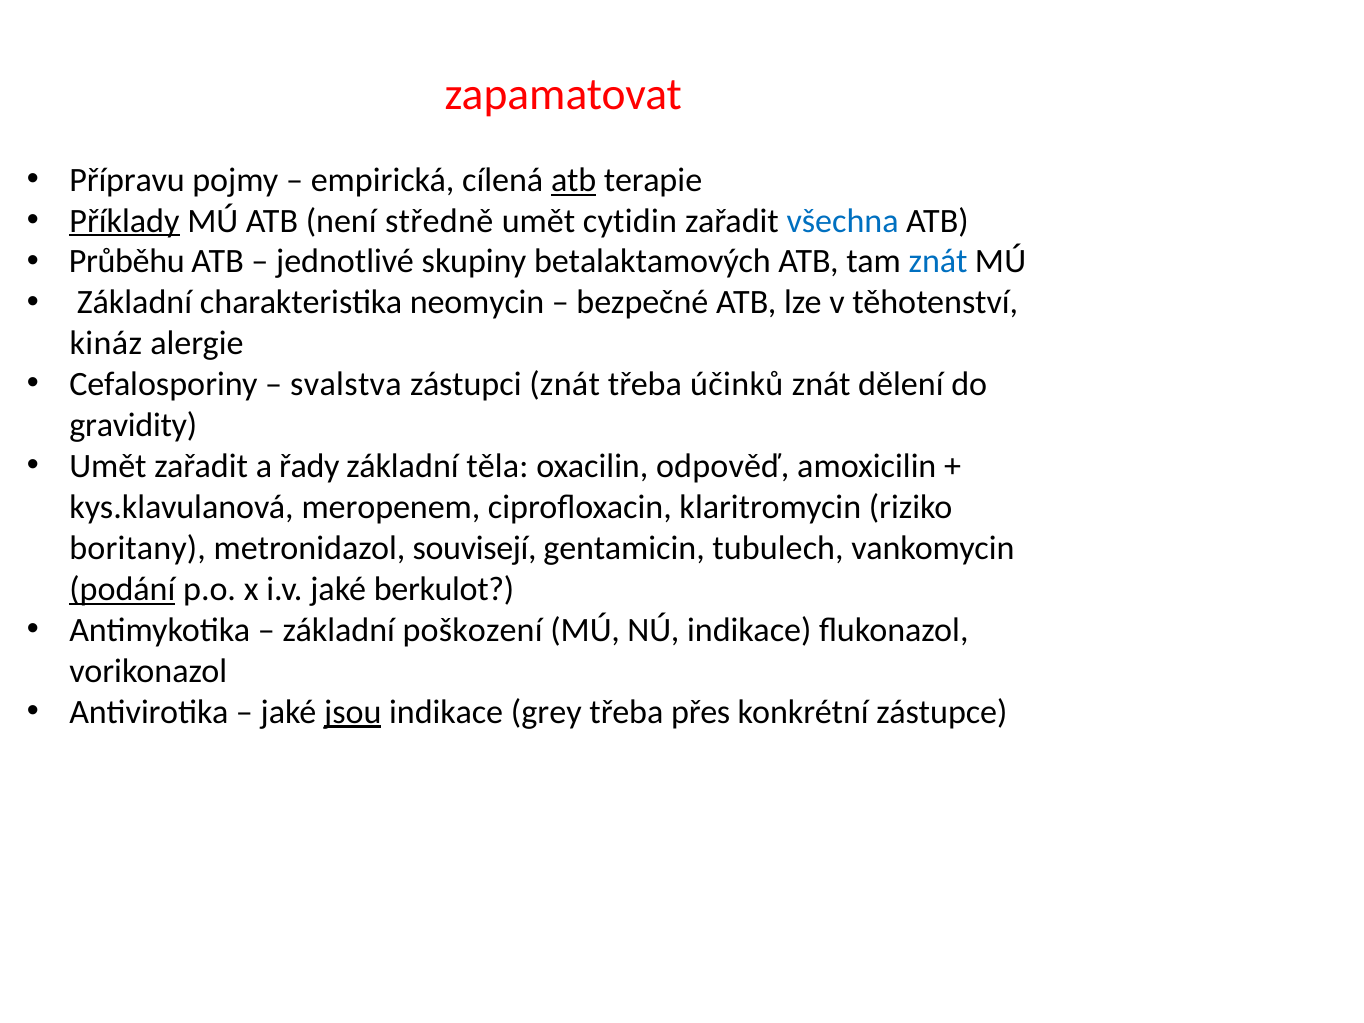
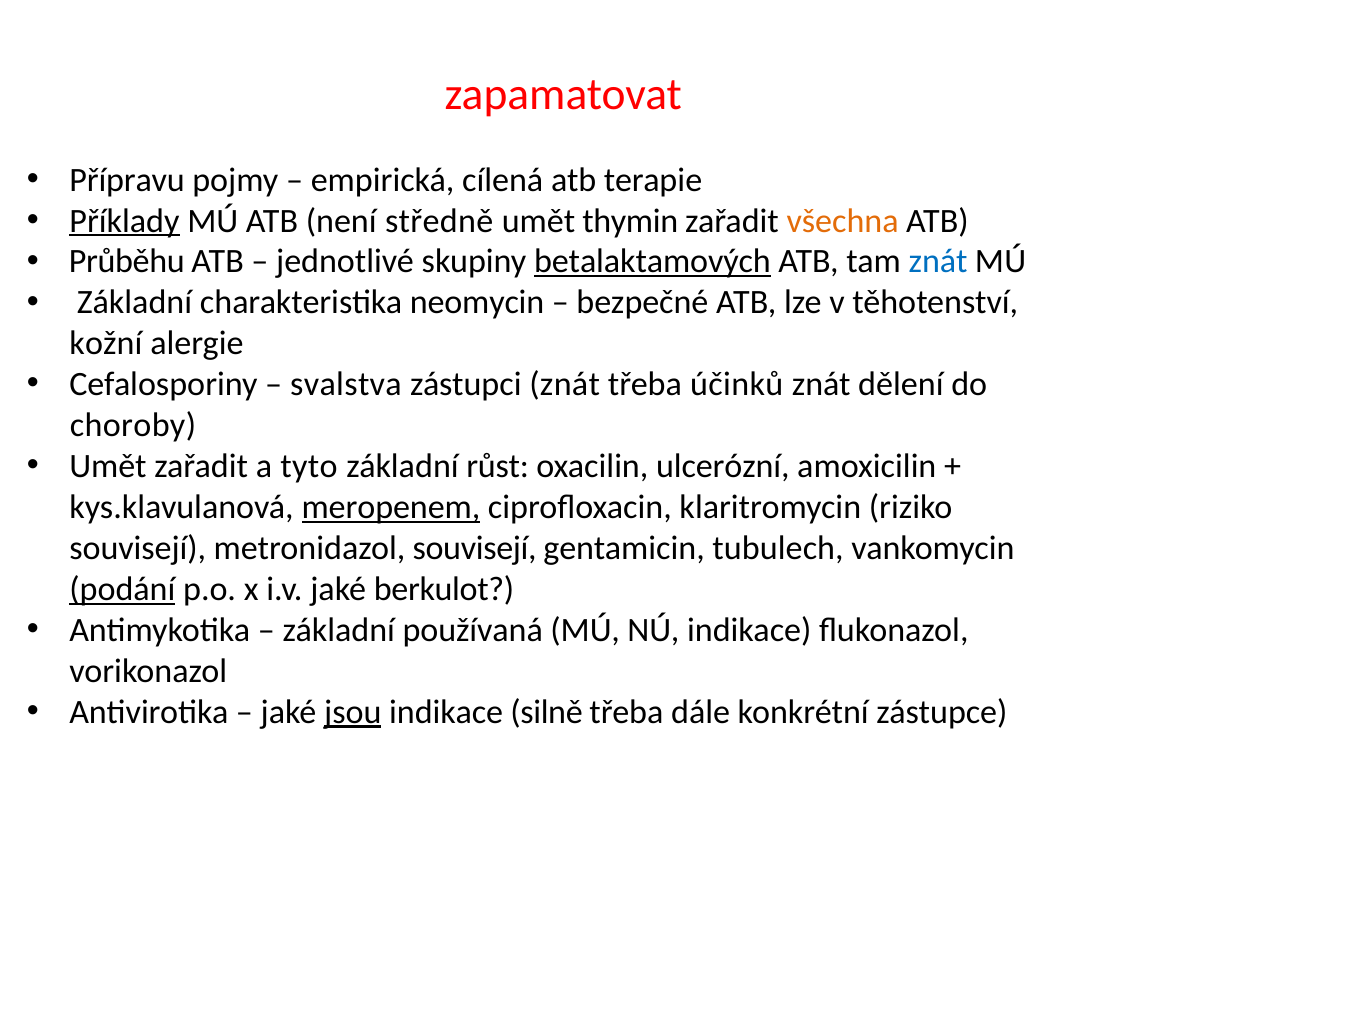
atb at (574, 180) underline: present -> none
cytidin: cytidin -> thymin
všechna colour: blue -> orange
betalaktamových underline: none -> present
kináz: kináz -> kožní
gravidity: gravidity -> choroby
řady: řady -> tyto
těla: těla -> růst
odpověď: odpověď -> ulcerózní
meropenem underline: none -> present
boritany at (138, 548): boritany -> souvisejí
poškození: poškození -> používaná
grey: grey -> silně
přes: přes -> dále
